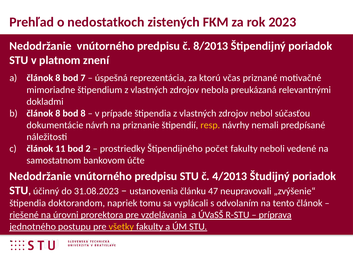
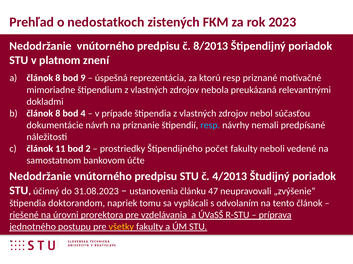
7: 7 -> 9
ktorú včas: včas -> resp
bod 8: 8 -> 4
resp at (210, 126) colour: yellow -> light blue
